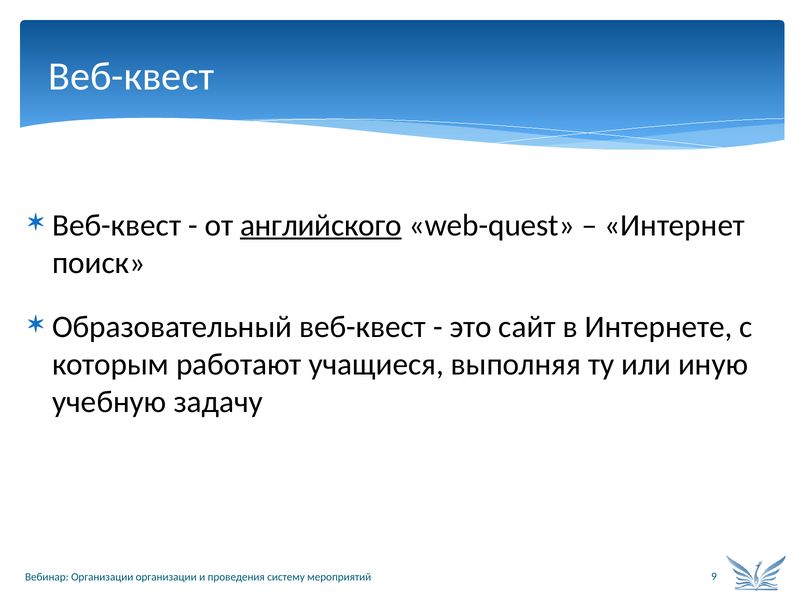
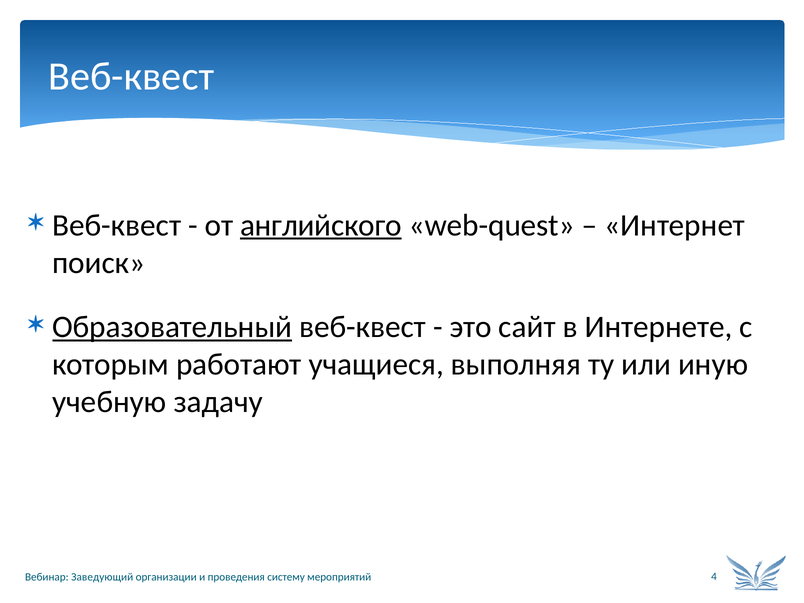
Образовательный underline: none -> present
Вебинар Организации: Организации -> Заведующий
9: 9 -> 4
